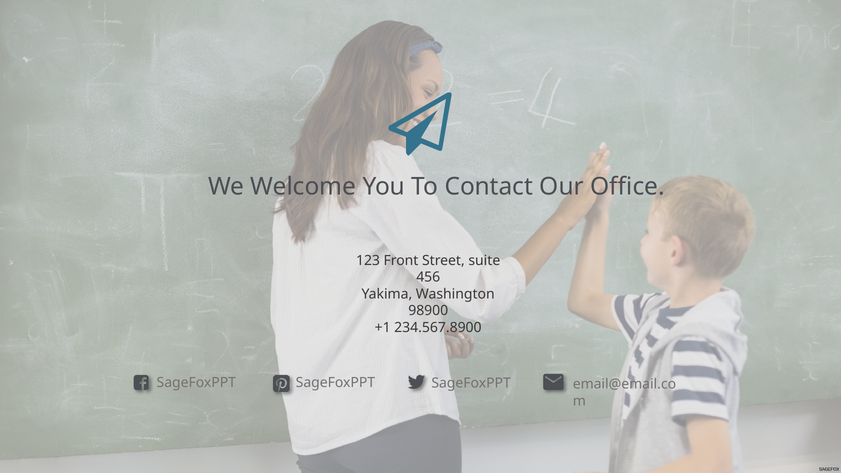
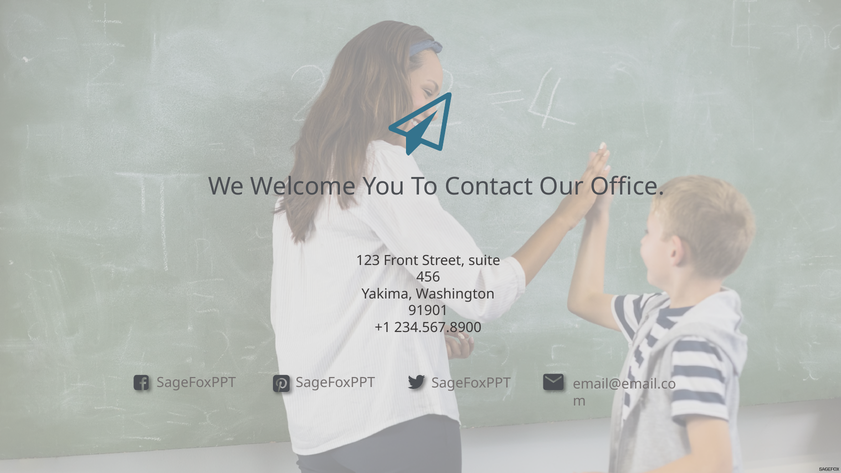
98900: 98900 -> 91901
